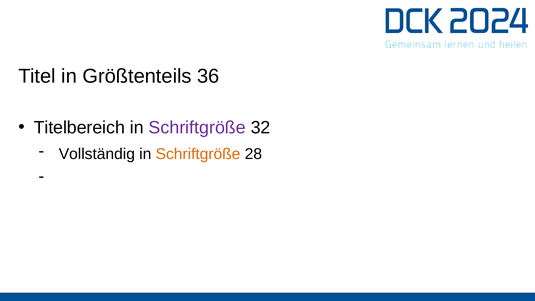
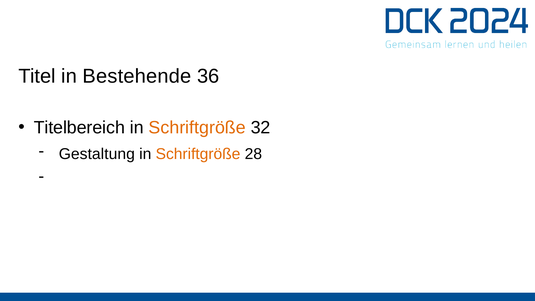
Größtenteils: Größtenteils -> Bestehende
Schriftgröße at (197, 128) colour: purple -> orange
Vollständig: Vollständig -> Gestaltung
